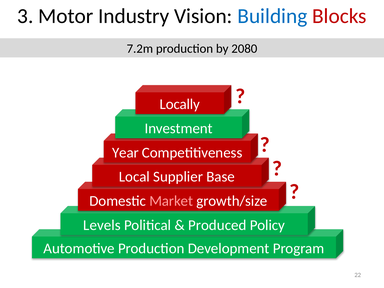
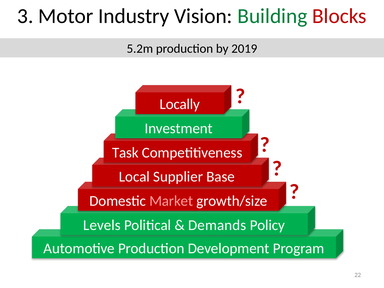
Building colour: blue -> green
7.2m: 7.2m -> 5.2m
2080: 2080 -> 2019
Year: Year -> Task
Produced: Produced -> Demands
